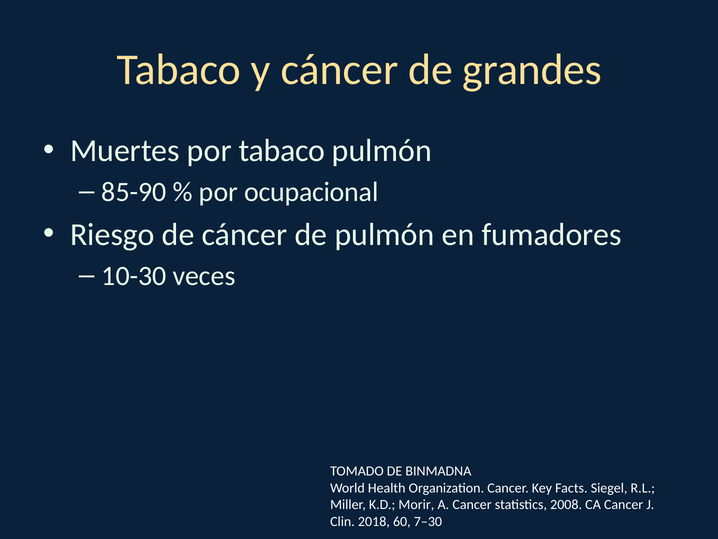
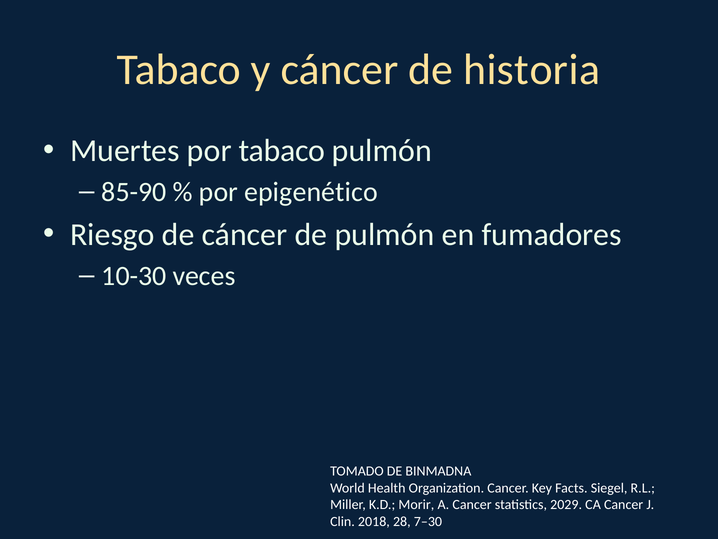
grandes: grandes -> historia
ocupacional: ocupacional -> epigenético
2008: 2008 -> 2029
60: 60 -> 28
